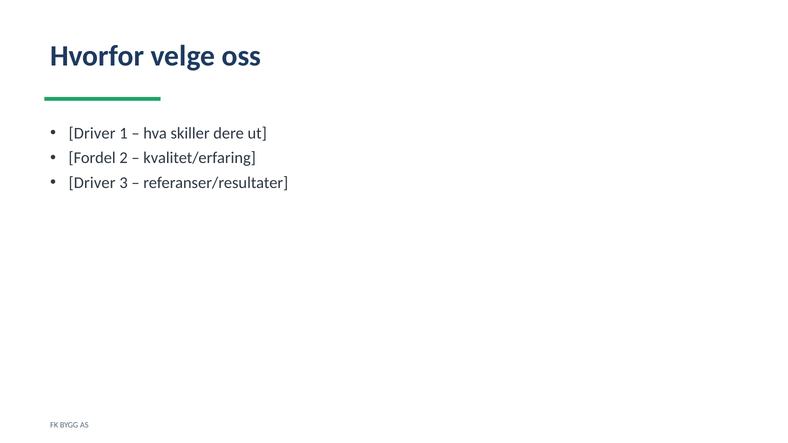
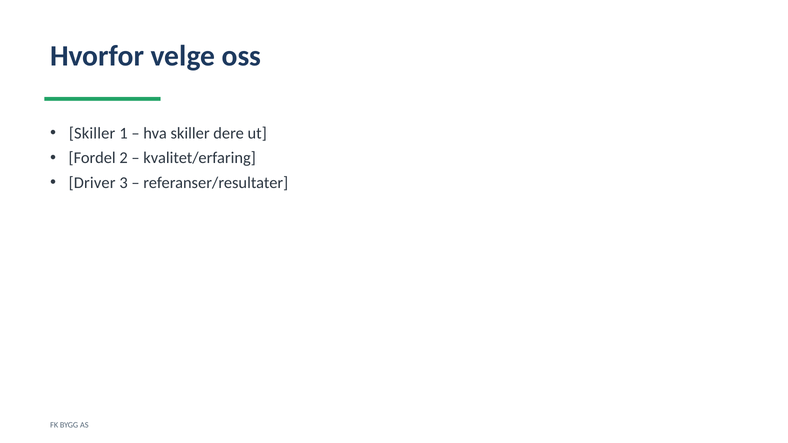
Driver at (92, 133): Driver -> Skiller
